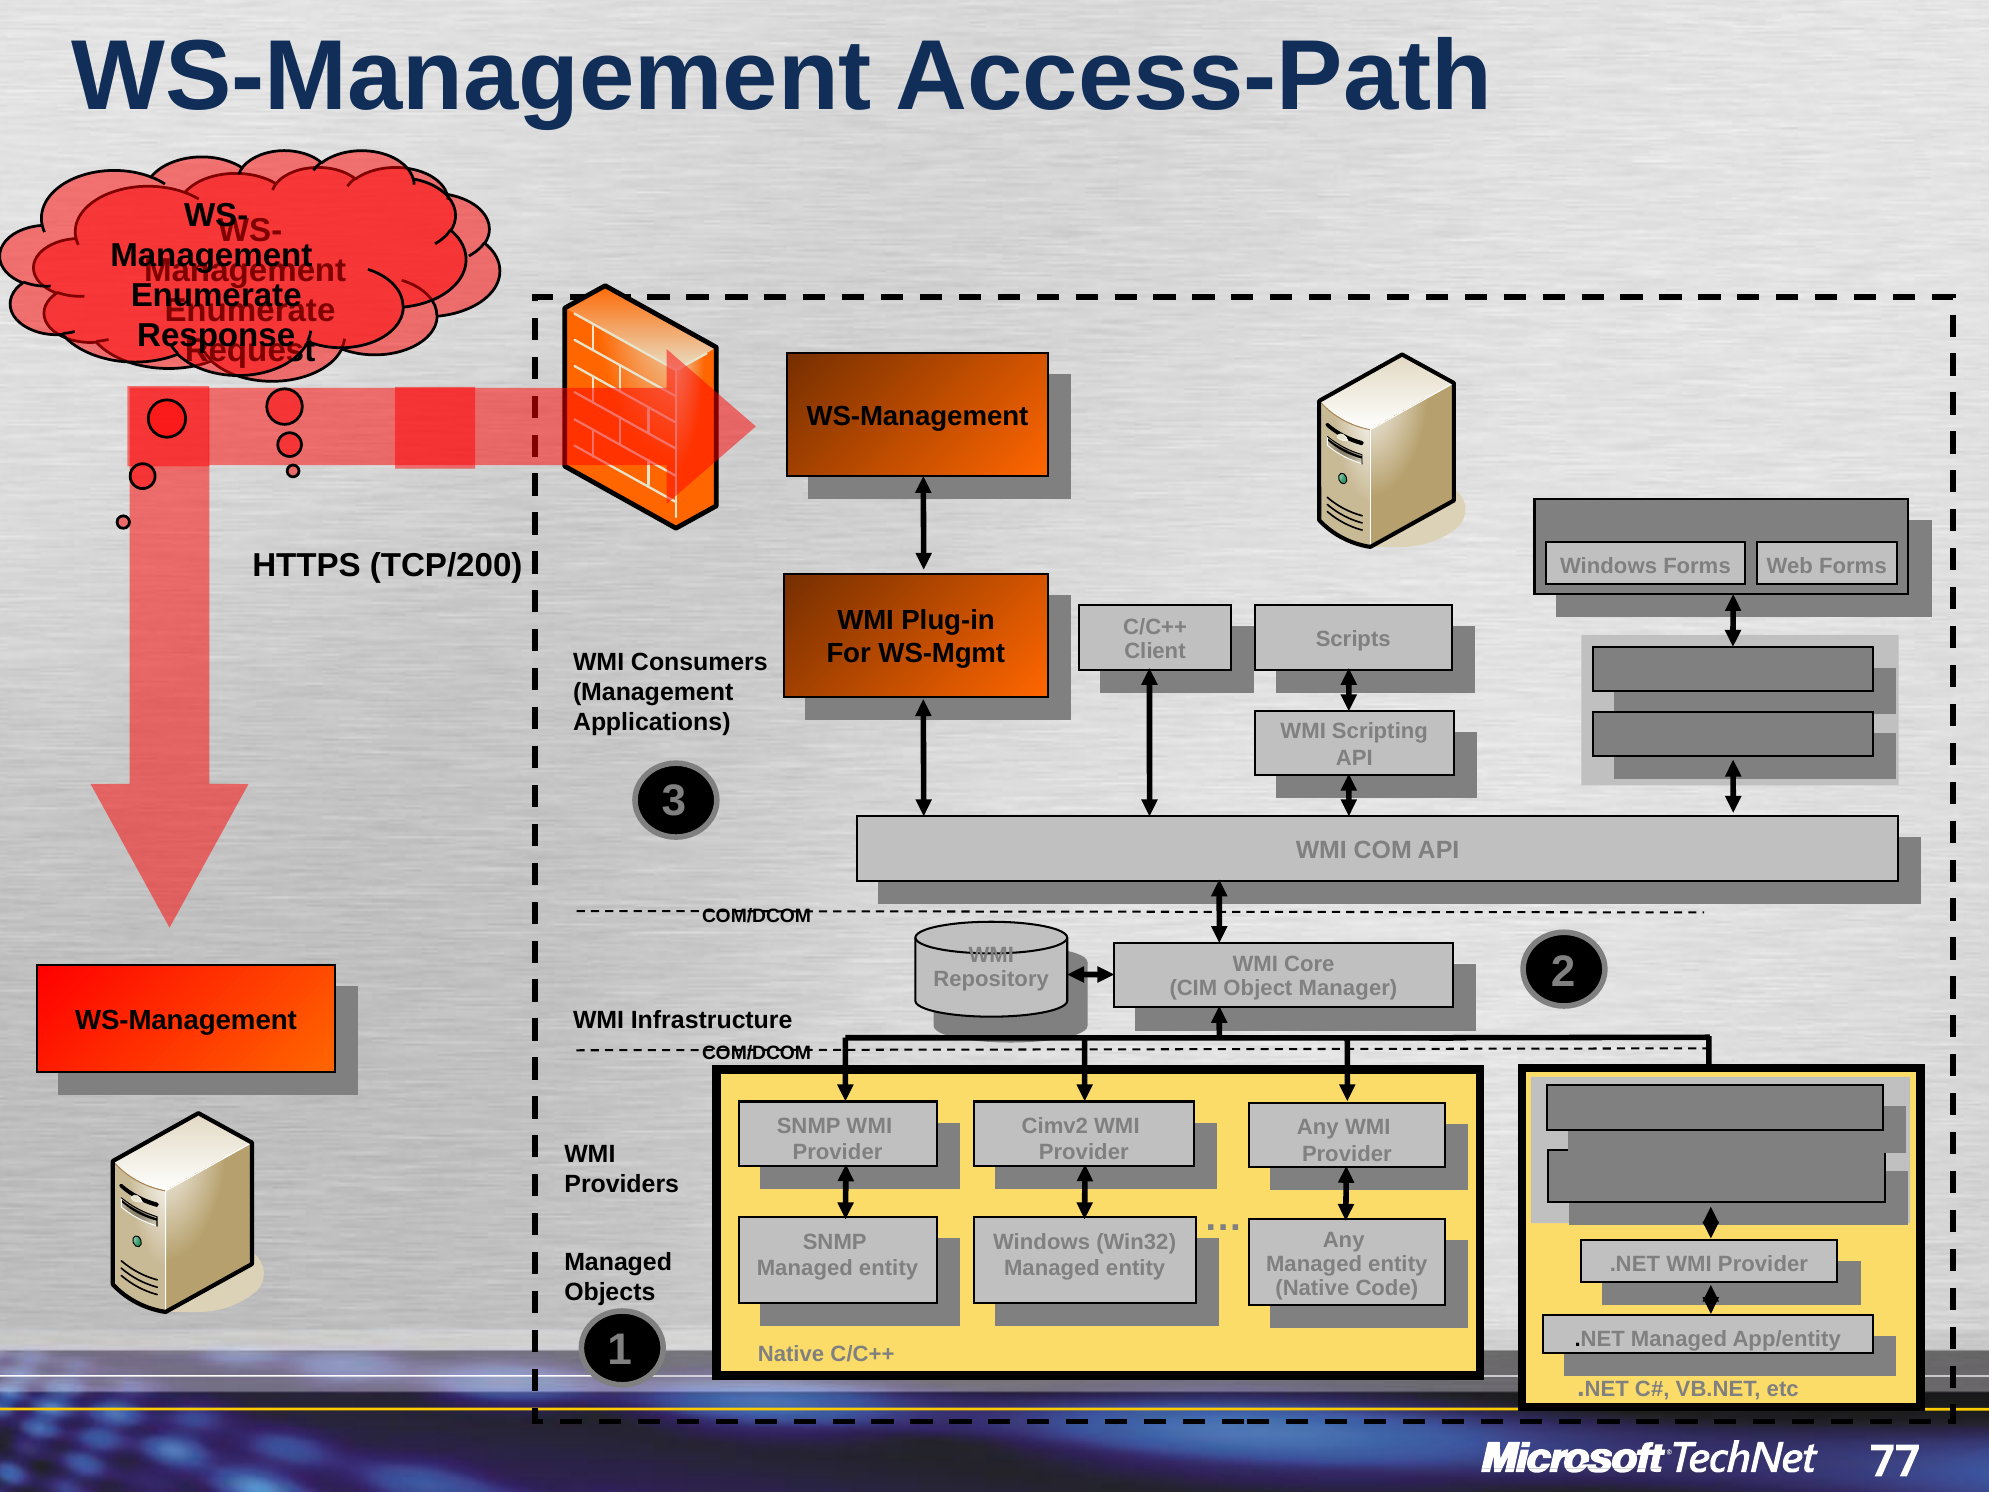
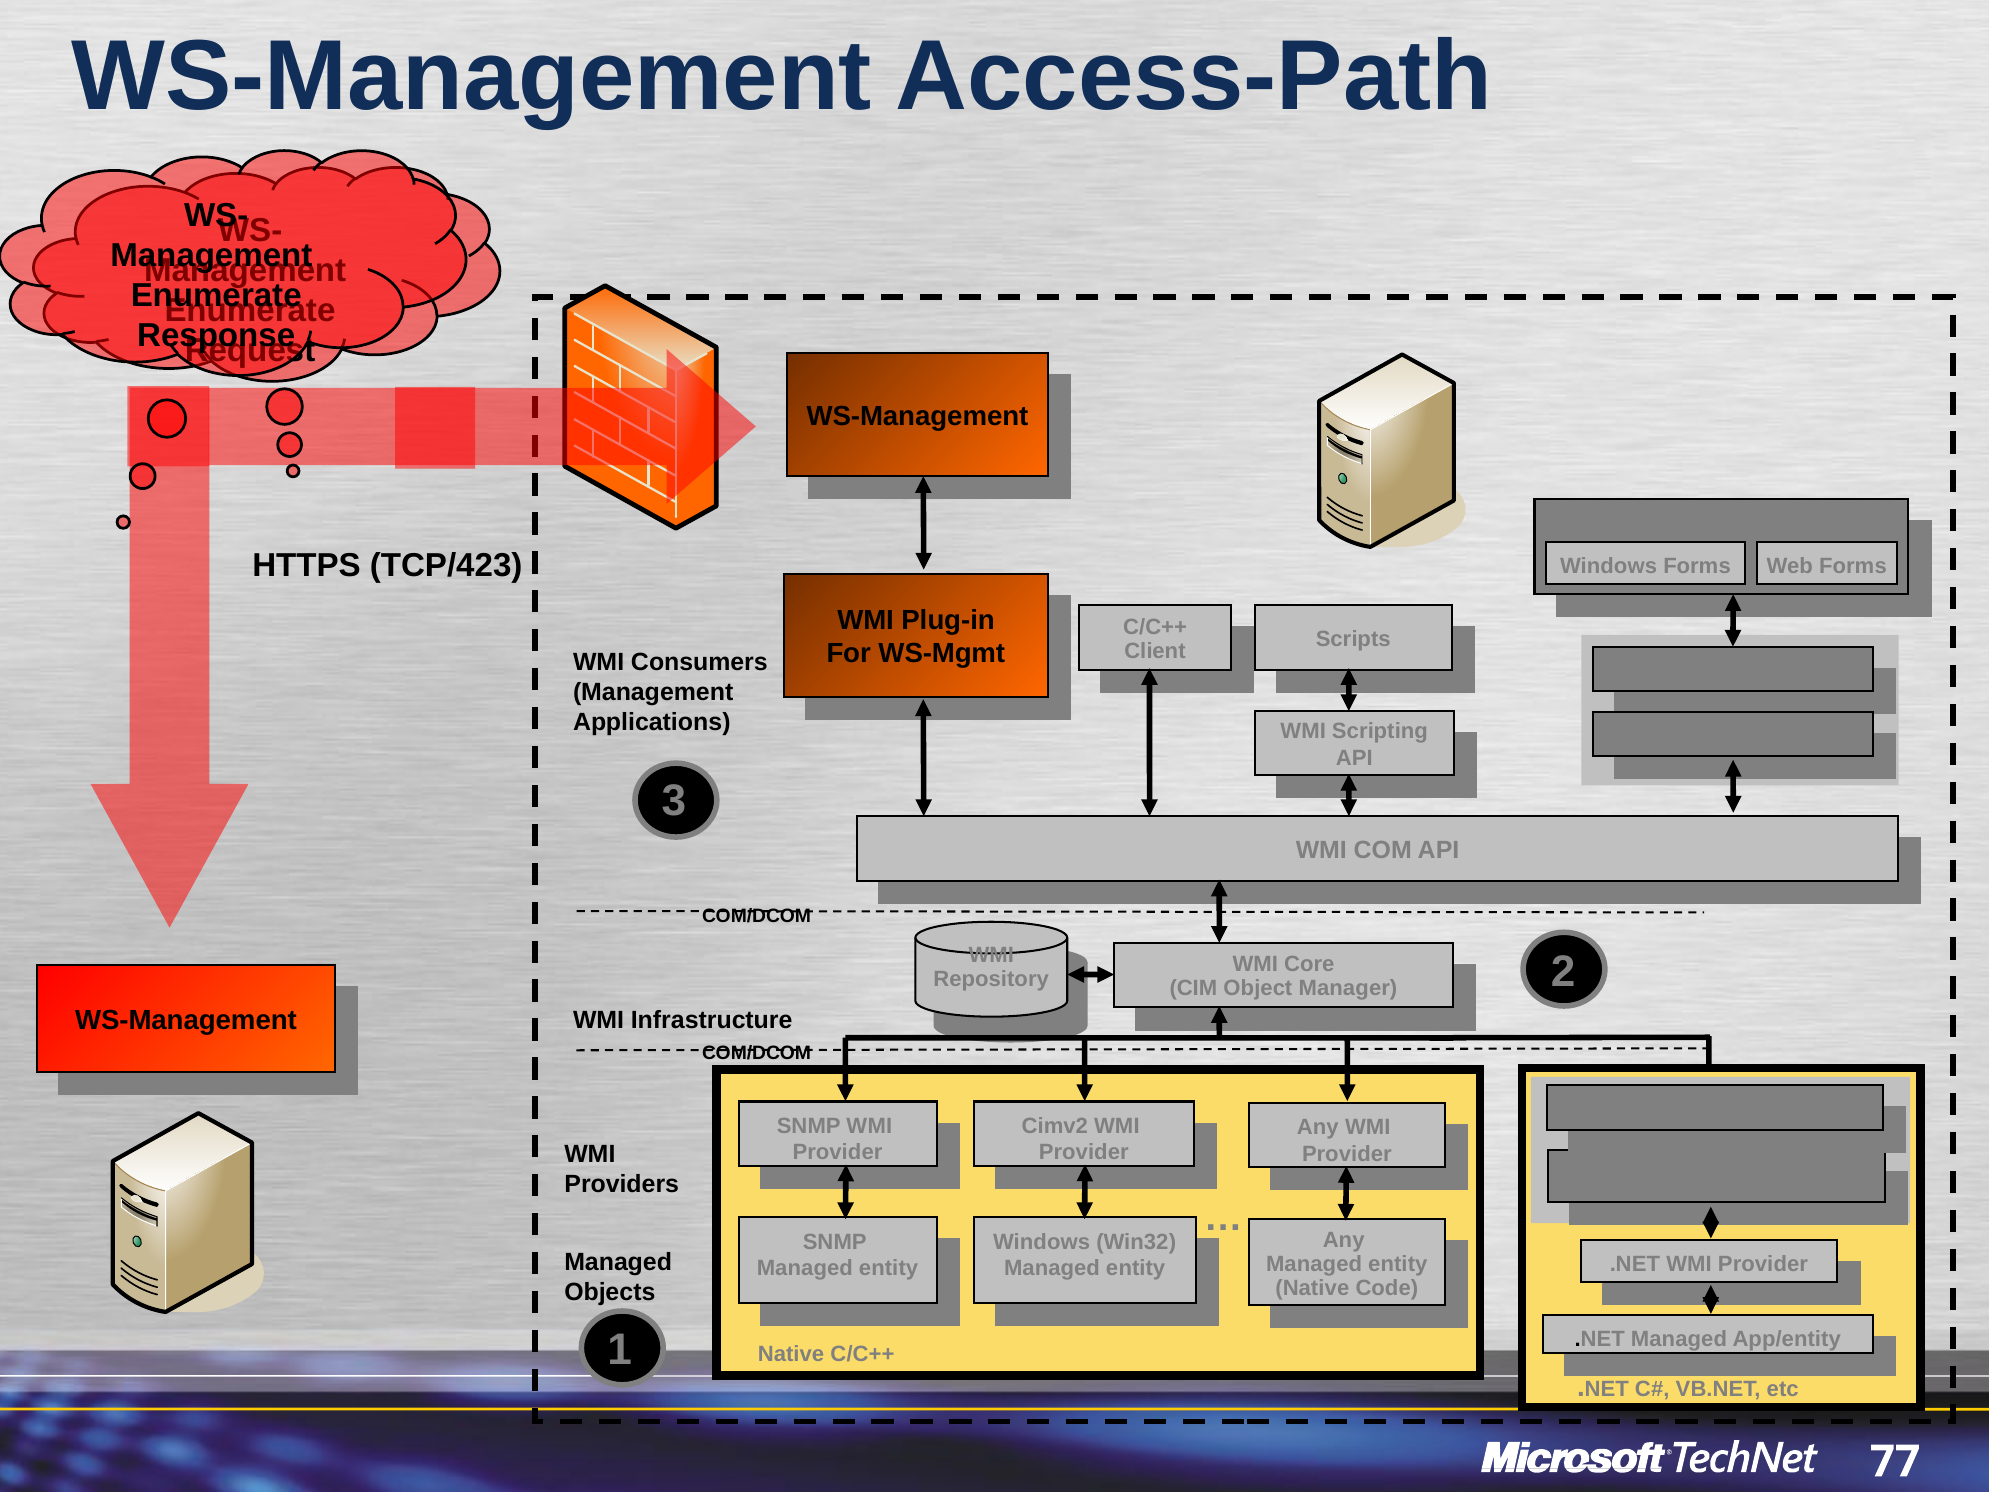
TCP/200: TCP/200 -> TCP/423
